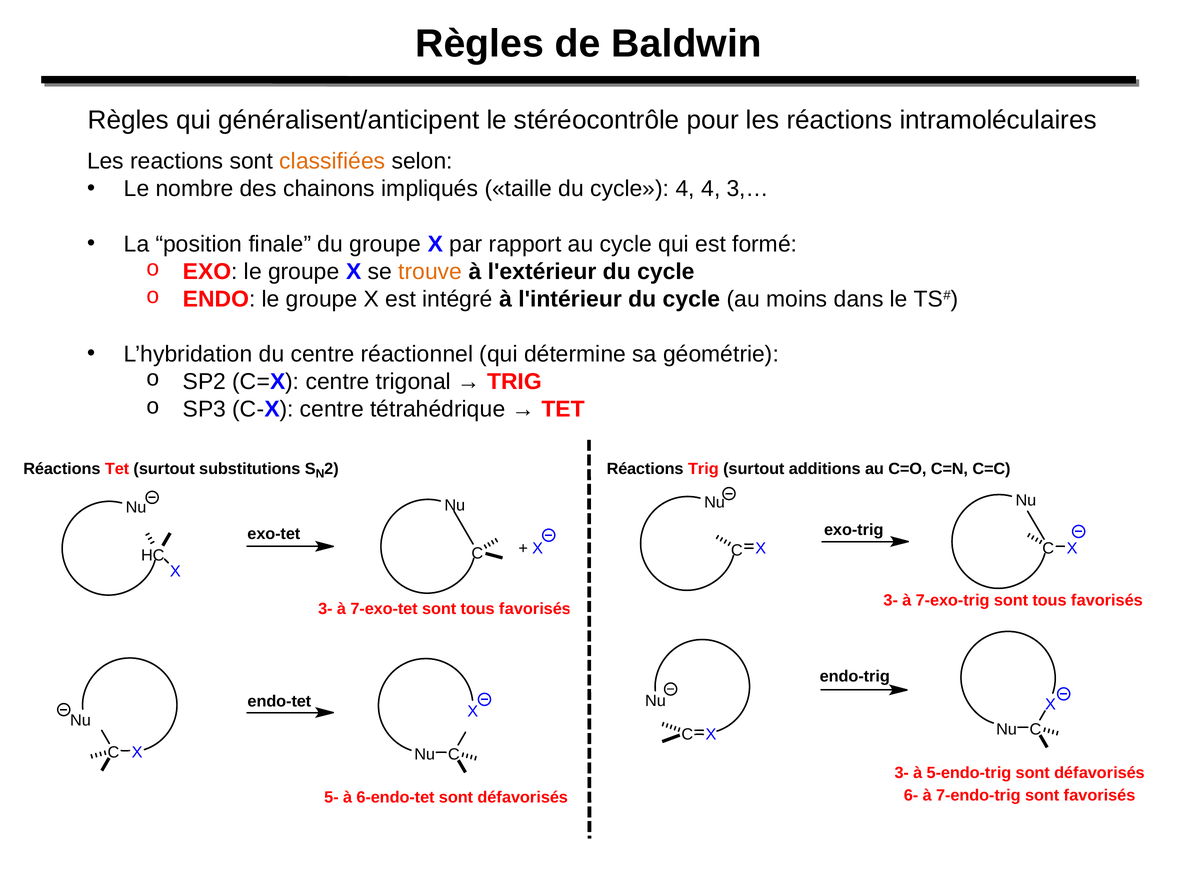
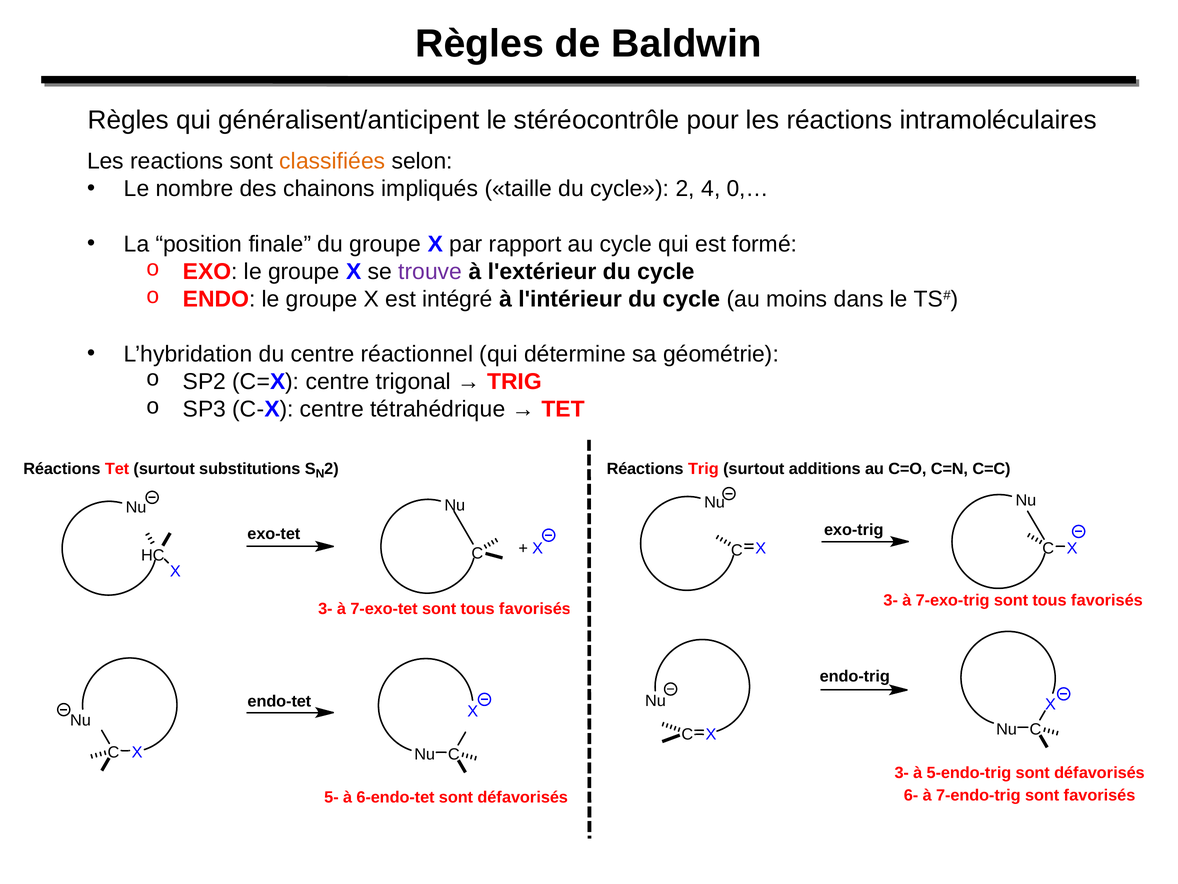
cycle 4: 4 -> 2
3,…: 3,… -> 0,…
trouve colour: orange -> purple
